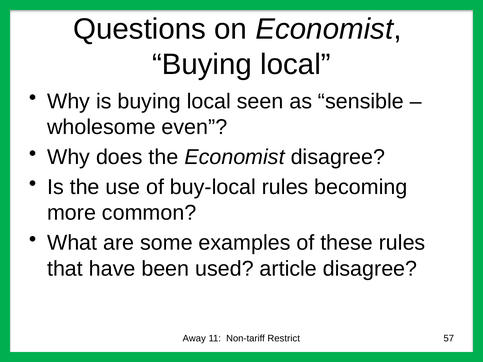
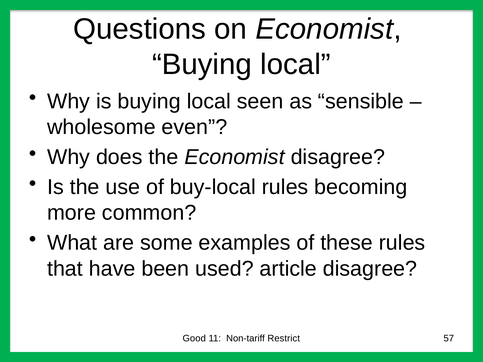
Away: Away -> Good
